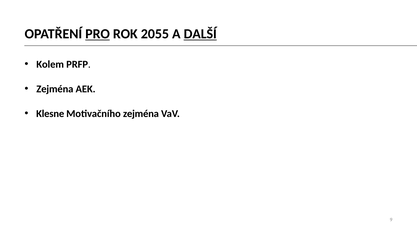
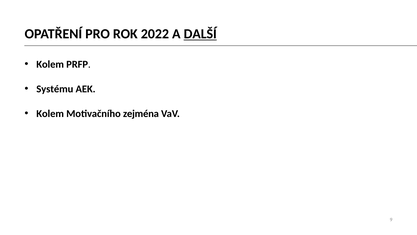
PRO underline: present -> none
2055: 2055 -> 2022
Zejména at (55, 89): Zejména -> Systému
Klesne at (50, 114): Klesne -> Kolem
